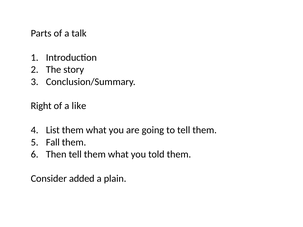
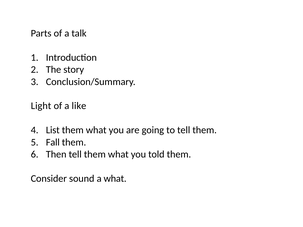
Right: Right -> Light
added: added -> sound
a plain: plain -> what
